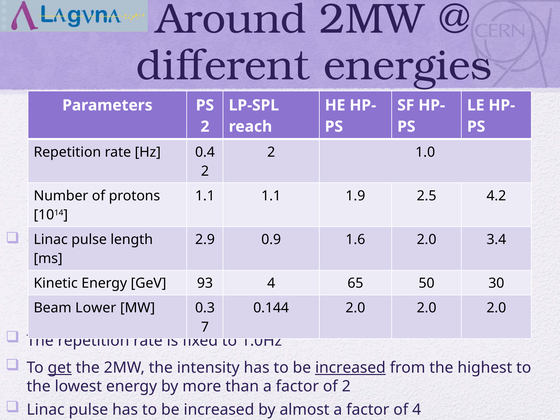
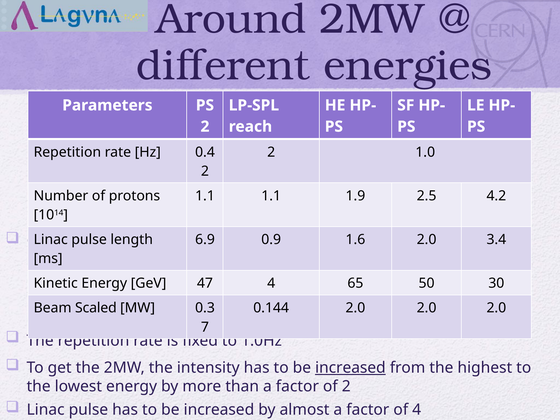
2.9: 2.9 -> 6.9
93: 93 -> 47
Lower: Lower -> Scaled
get underline: present -> none
